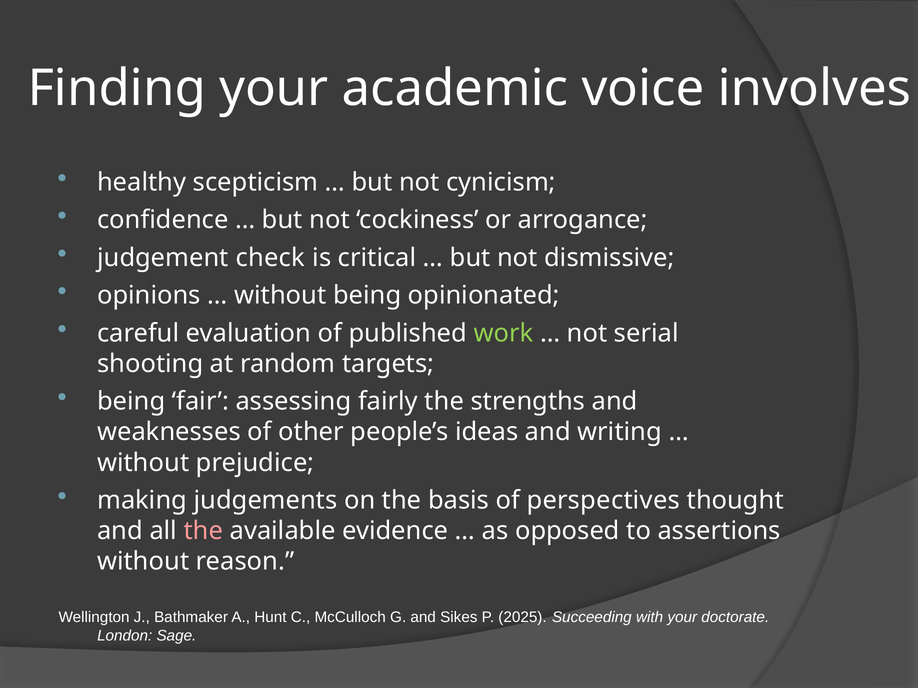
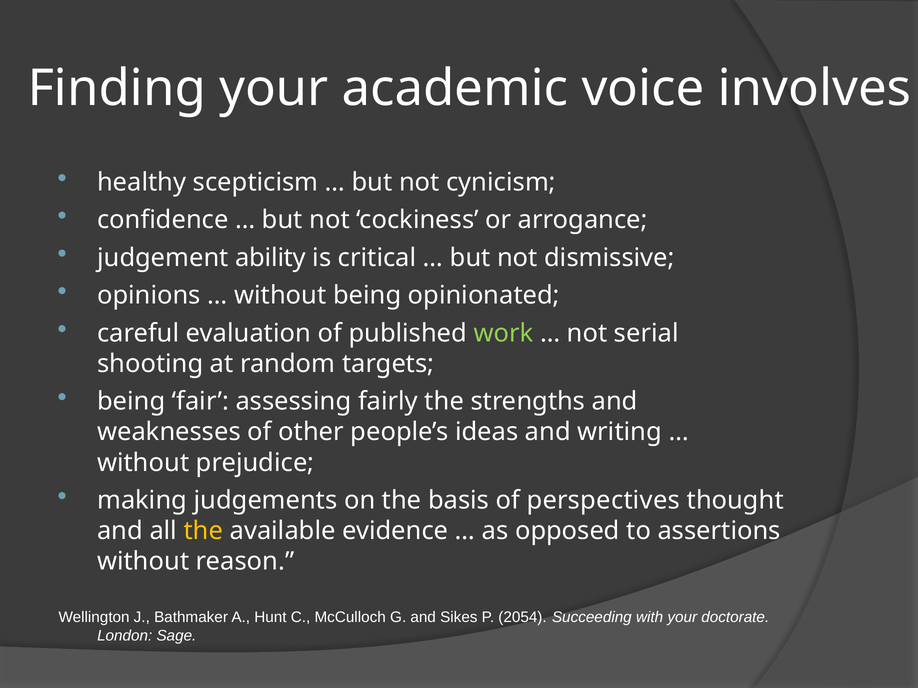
check: check -> ability
the at (203, 531) colour: pink -> yellow
2025: 2025 -> 2054
